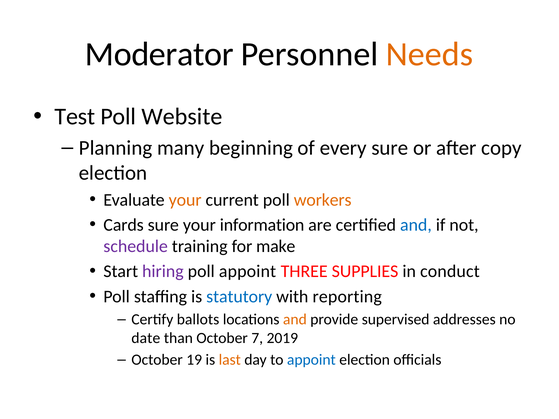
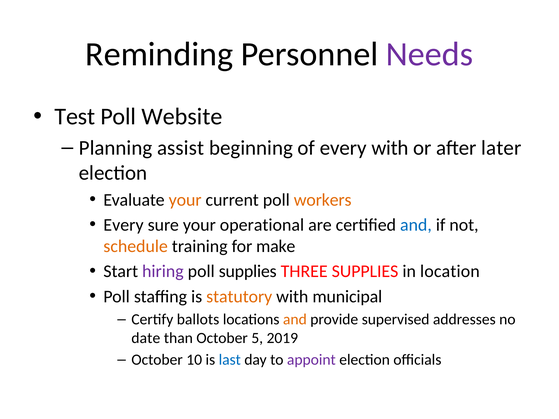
Moderator: Moderator -> Reminding
Needs colour: orange -> purple
many: many -> assist
every sure: sure -> with
copy: copy -> later
Cards at (124, 225): Cards -> Every
information: information -> operational
schedule colour: purple -> orange
poll appoint: appoint -> supplies
conduct: conduct -> location
statutory colour: blue -> orange
reporting: reporting -> municipal
7: 7 -> 5
19: 19 -> 10
last colour: orange -> blue
appoint at (311, 360) colour: blue -> purple
